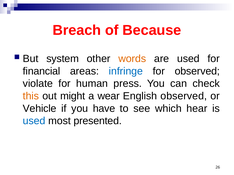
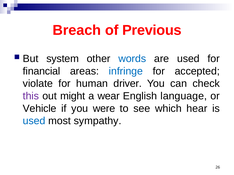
Because: Because -> Previous
words colour: orange -> blue
for observed: observed -> accepted
press: press -> driver
this colour: orange -> purple
English observed: observed -> language
have: have -> were
presented: presented -> sympathy
